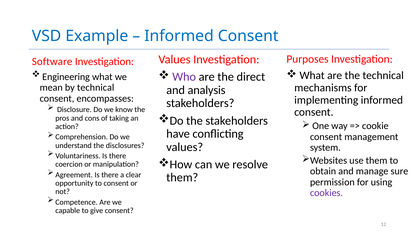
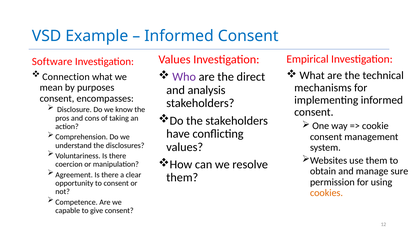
Purposes: Purposes -> Empirical
Engineering: Engineering -> Connection
by technical: technical -> purposes
cookies colour: purple -> orange
